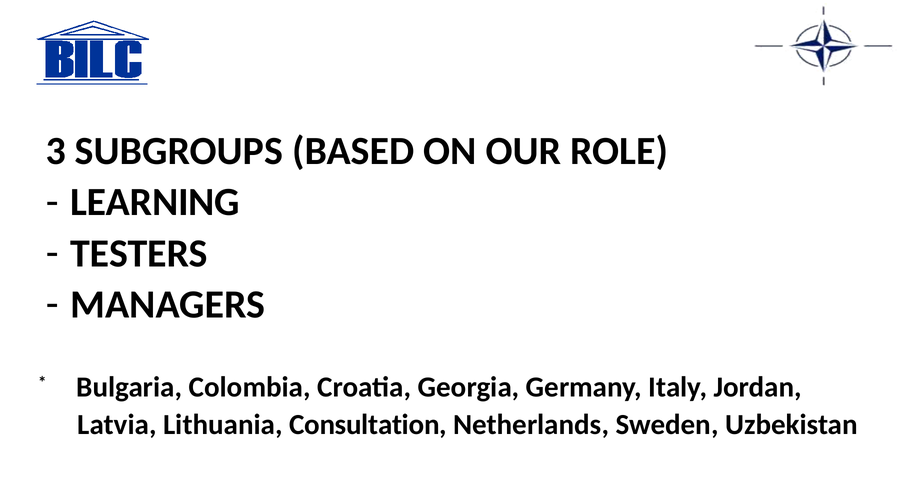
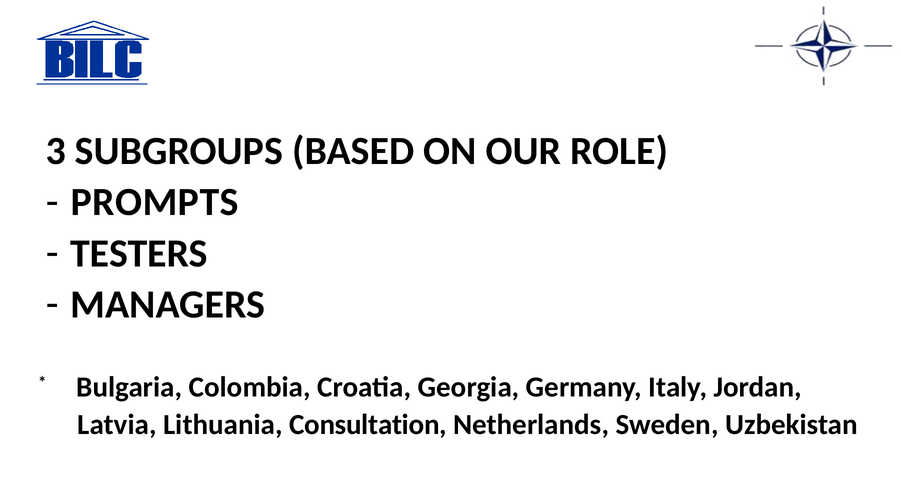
LEARNING: LEARNING -> PROMPTS
